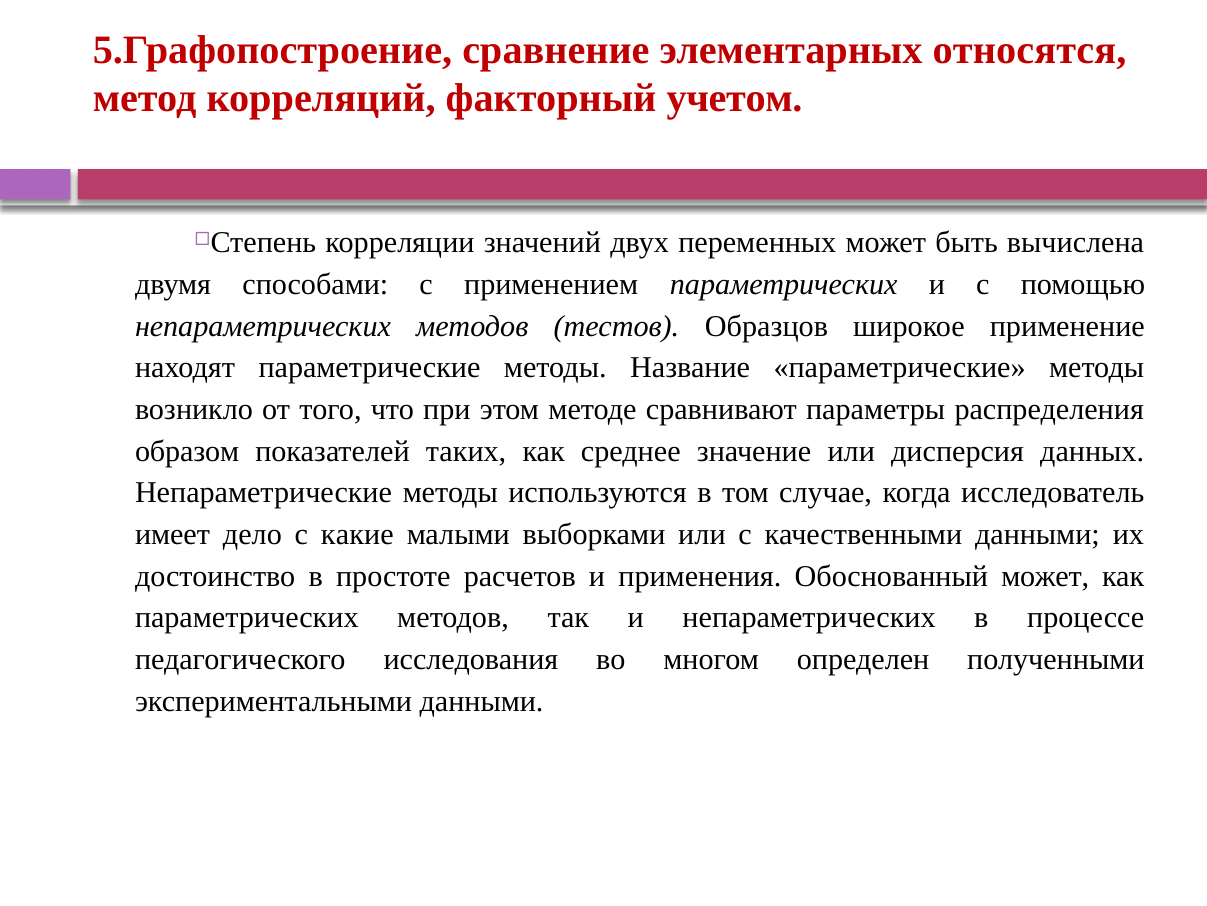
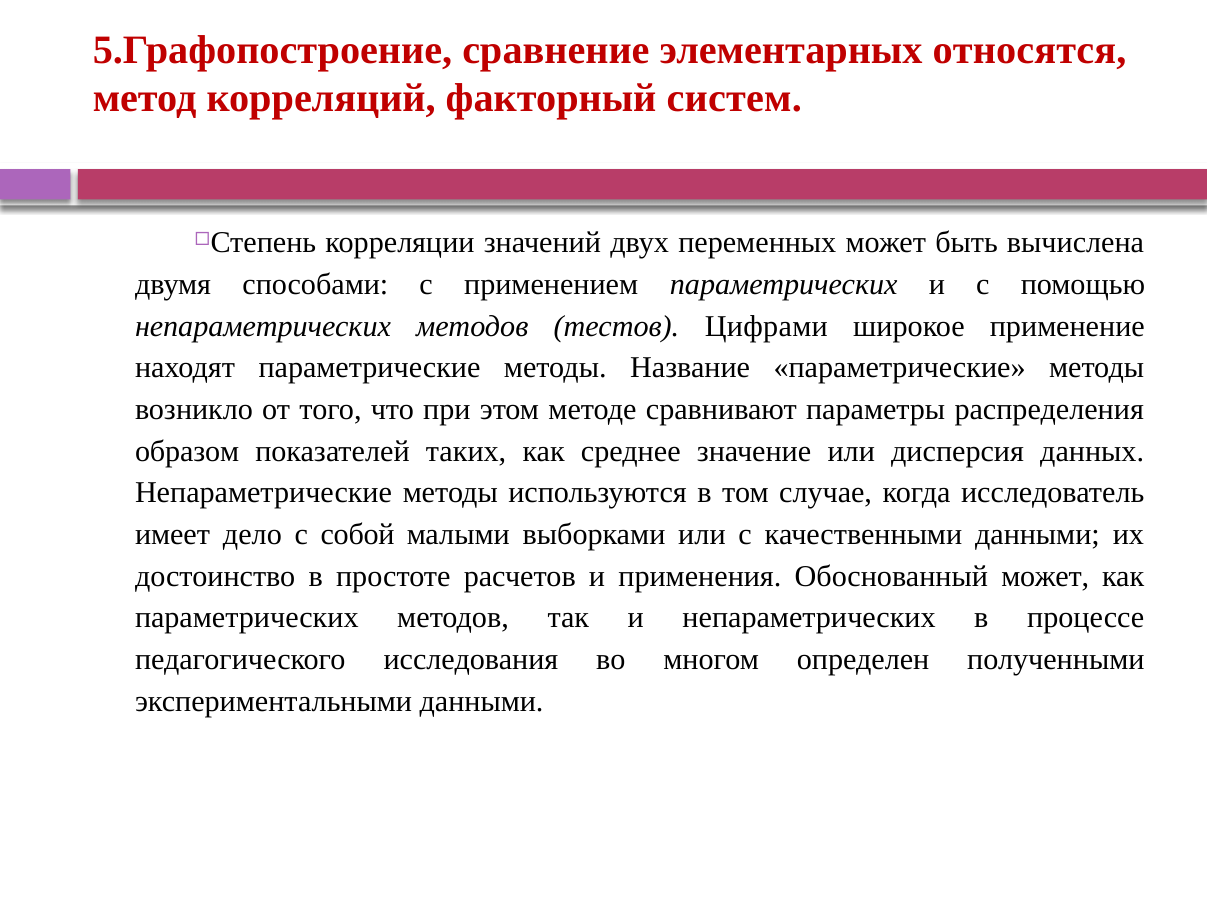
учетом: учетом -> систем
Образцов: Образцов -> Цифрами
какие: какие -> собой
